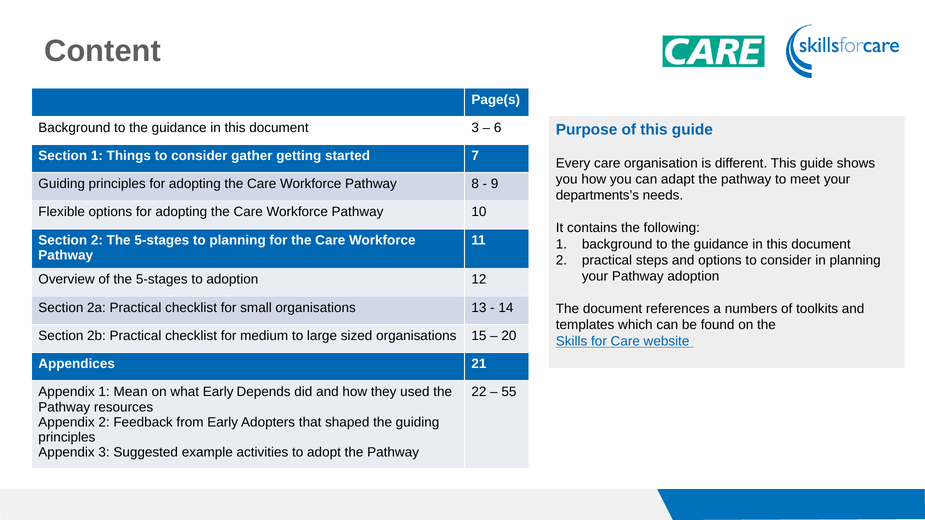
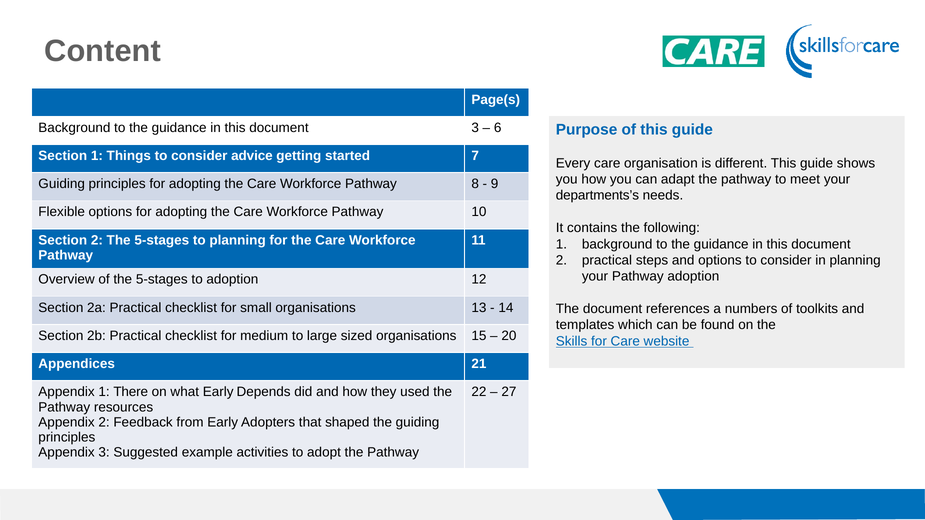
gather: gather -> advice
Mean: Mean -> There
55: 55 -> 27
